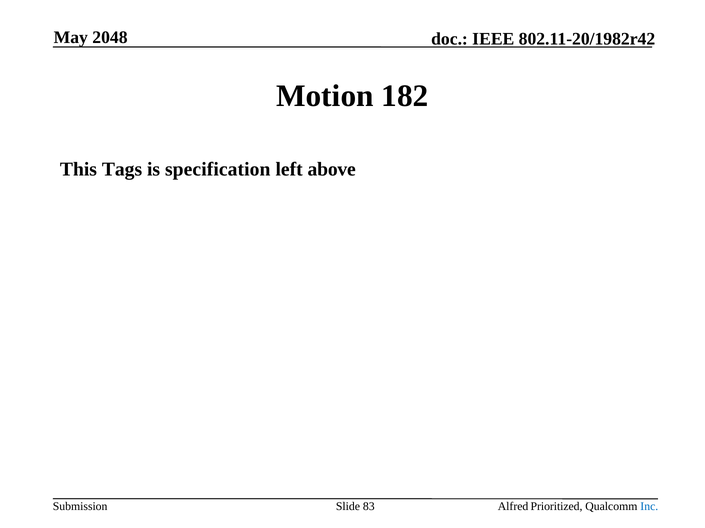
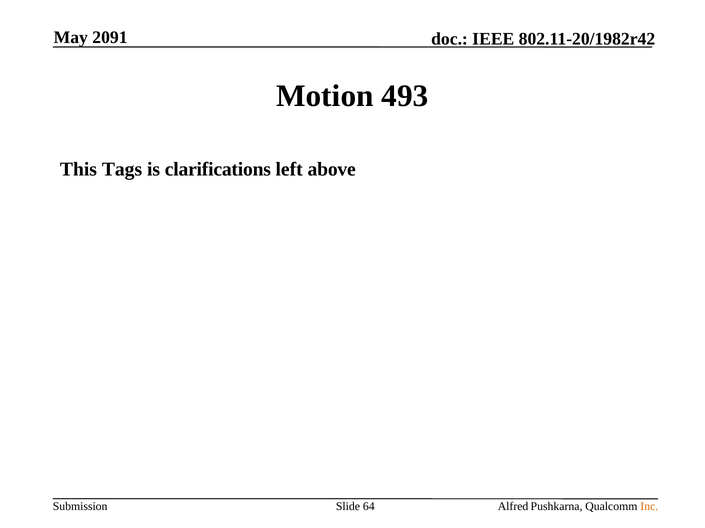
2048: 2048 -> 2091
182: 182 -> 493
specification: specification -> clarifications
83: 83 -> 64
Prioritized: Prioritized -> Pushkarna
Inc colour: blue -> orange
